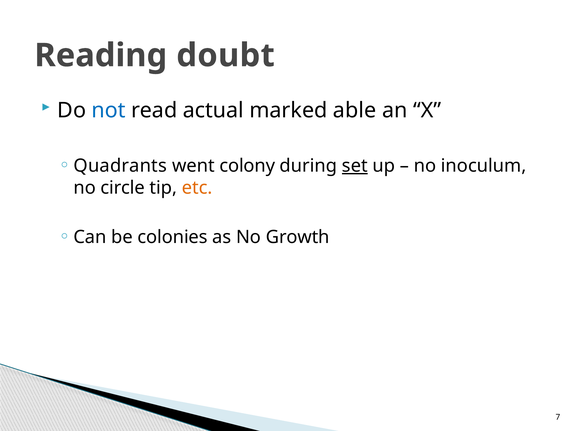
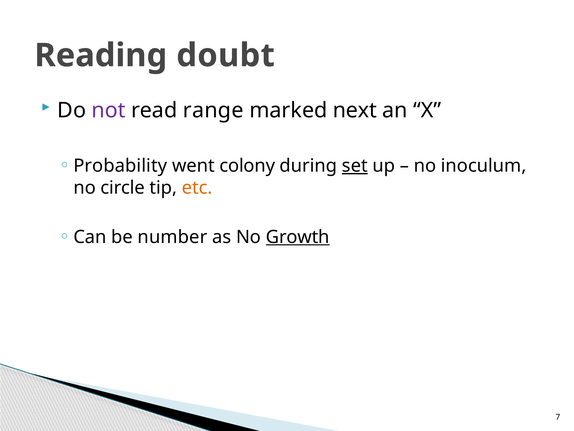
not colour: blue -> purple
actual: actual -> range
able: able -> next
Quadrants: Quadrants -> Probability
colonies: colonies -> number
Growth underline: none -> present
